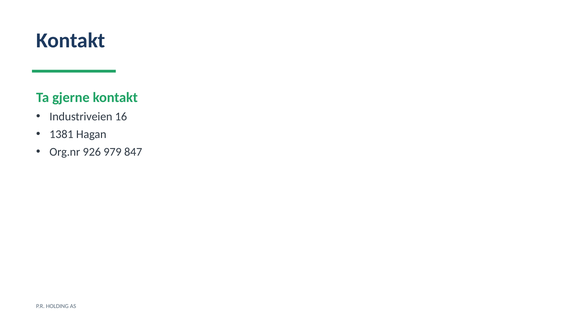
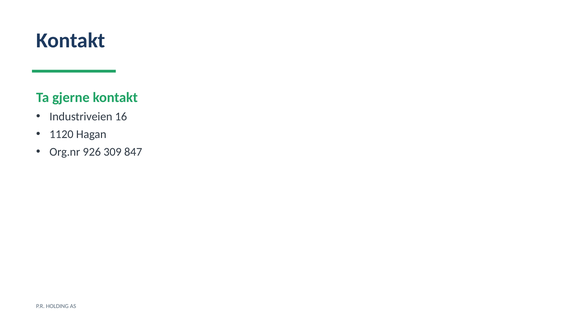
1381: 1381 -> 1120
979: 979 -> 309
